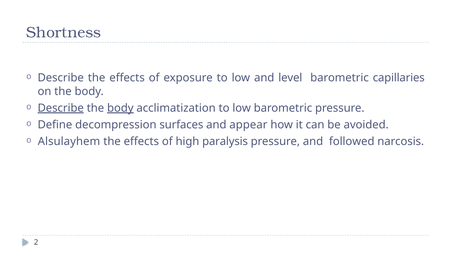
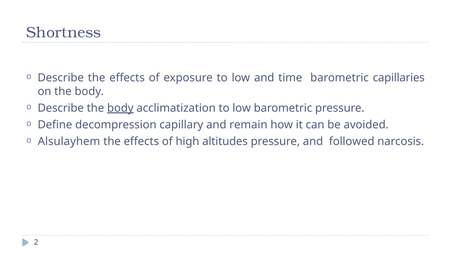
level: level -> time
Describe at (61, 108) underline: present -> none
surfaces: surfaces -> capillary
appear: appear -> remain
paralysis: paralysis -> altitudes
